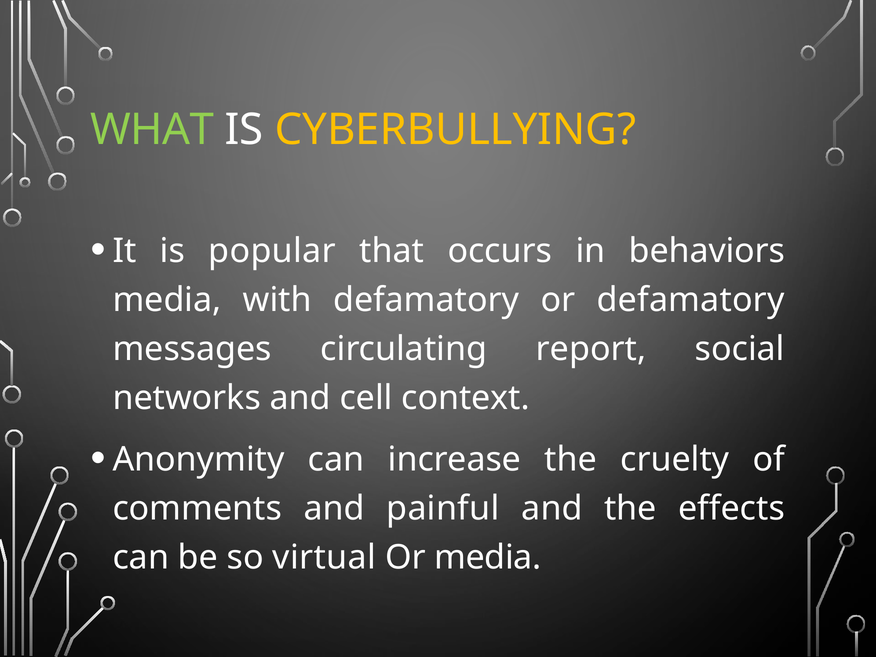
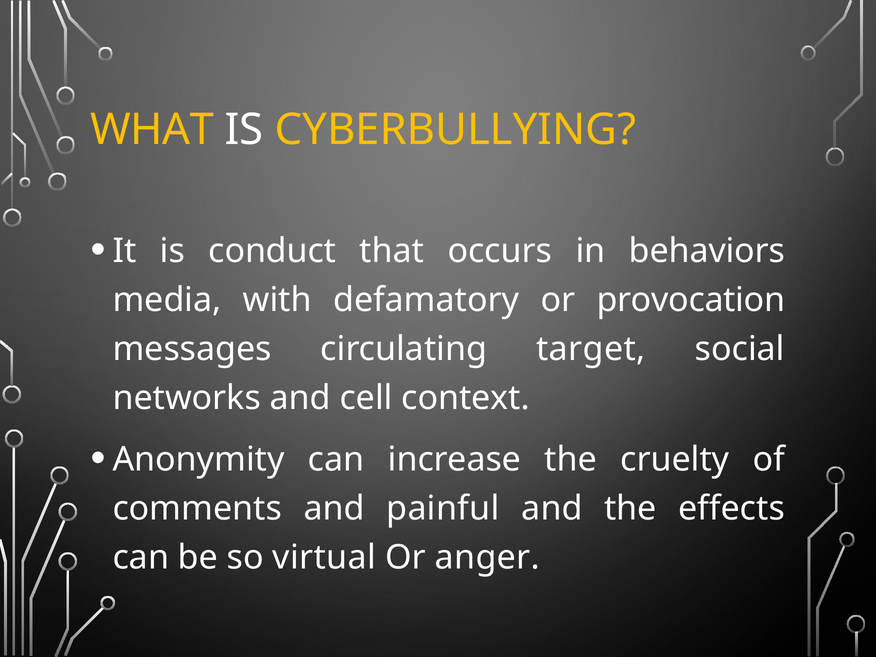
WHAT colour: light green -> yellow
popular: popular -> conduct
or defamatory: defamatory -> provocation
report: report -> target
Or media: media -> anger
